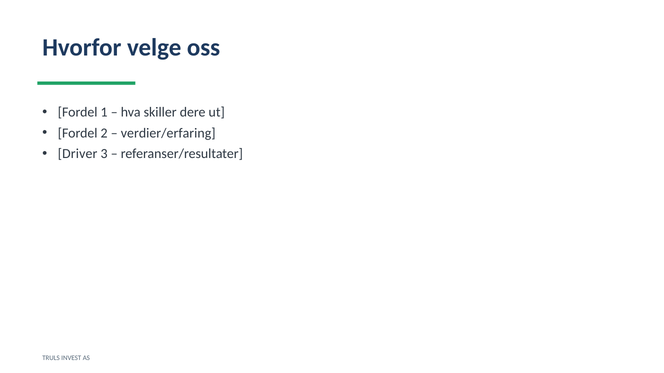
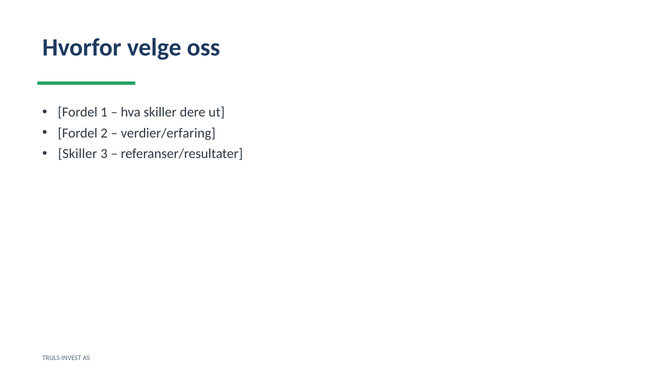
Driver at (78, 154): Driver -> Skiller
